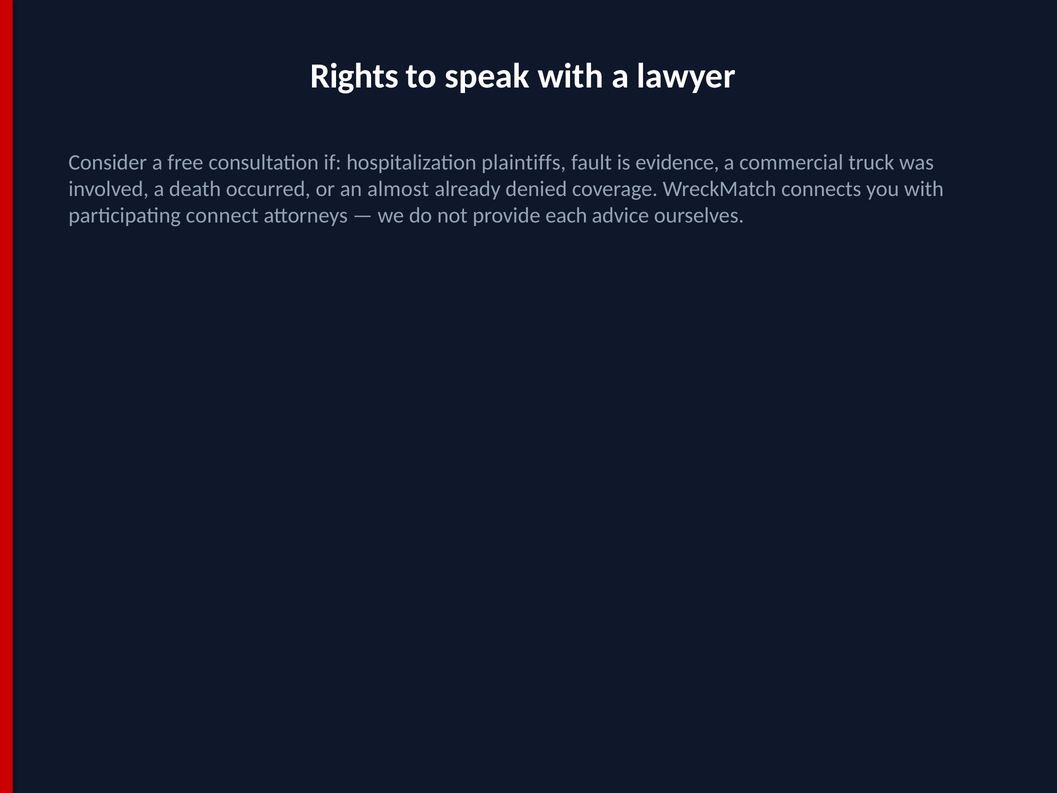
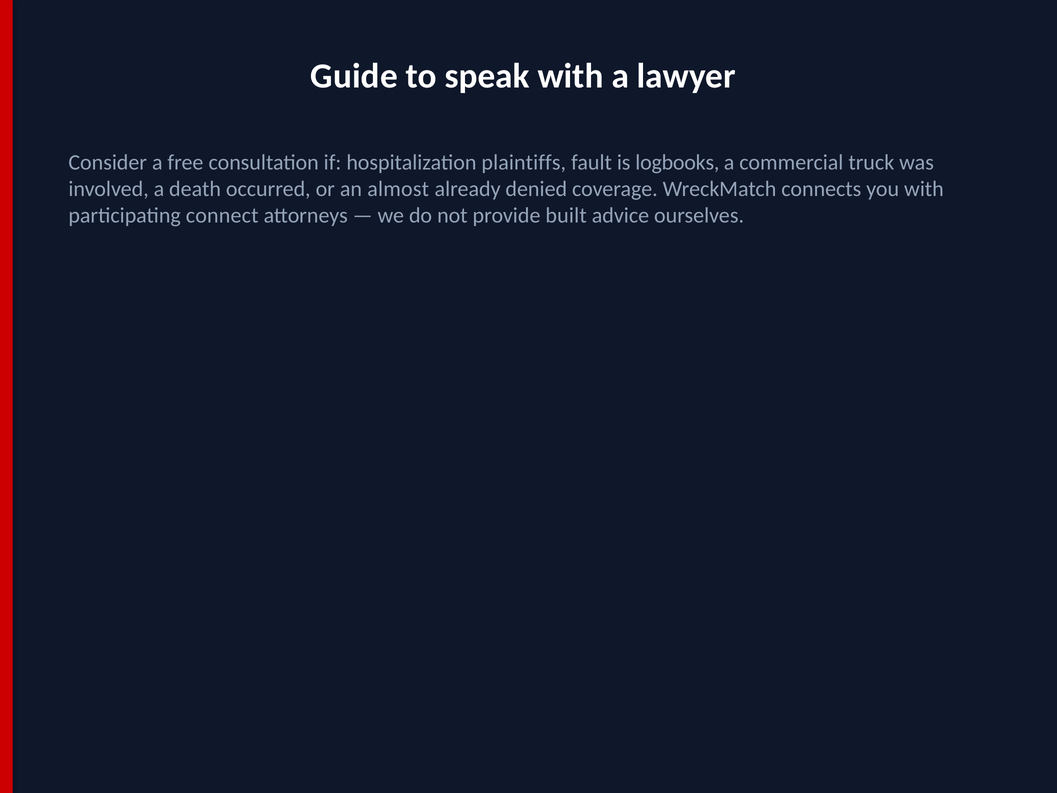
Rights: Rights -> Guide
evidence: evidence -> logbooks
each: each -> built
